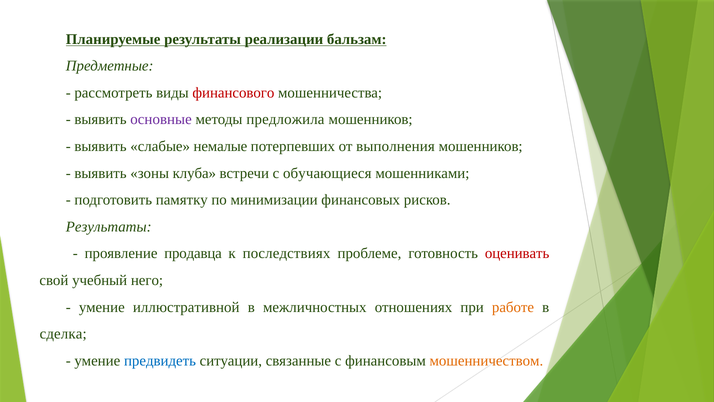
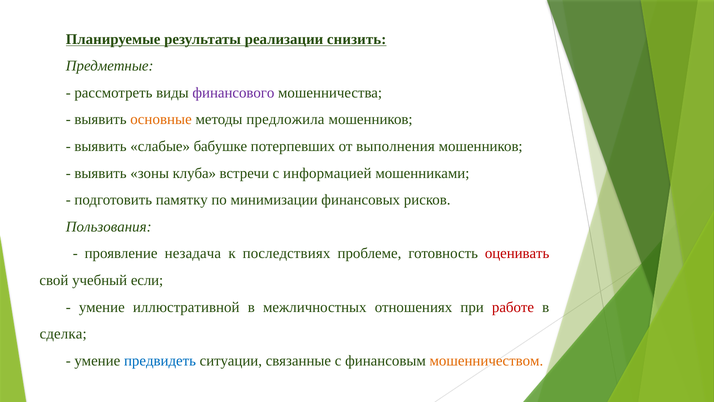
бальзам: бальзам -> снизить
финансового colour: red -> purple
основные colour: purple -> orange
немалые: немалые -> бабушке
обучающиеся: обучающиеся -> информацией
Результаты at (109, 226): Результаты -> Пользования
продавца: продавца -> незадача
него: него -> если
работе colour: orange -> red
